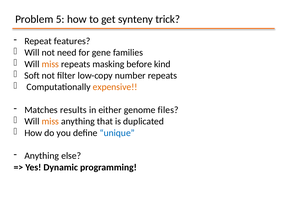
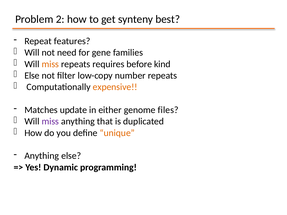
5: 5 -> 2
trick: trick -> best
masking: masking -> requires
Soft at (32, 76): Soft -> Else
results: results -> update
miss at (50, 122) colour: orange -> purple
unique colour: blue -> orange
